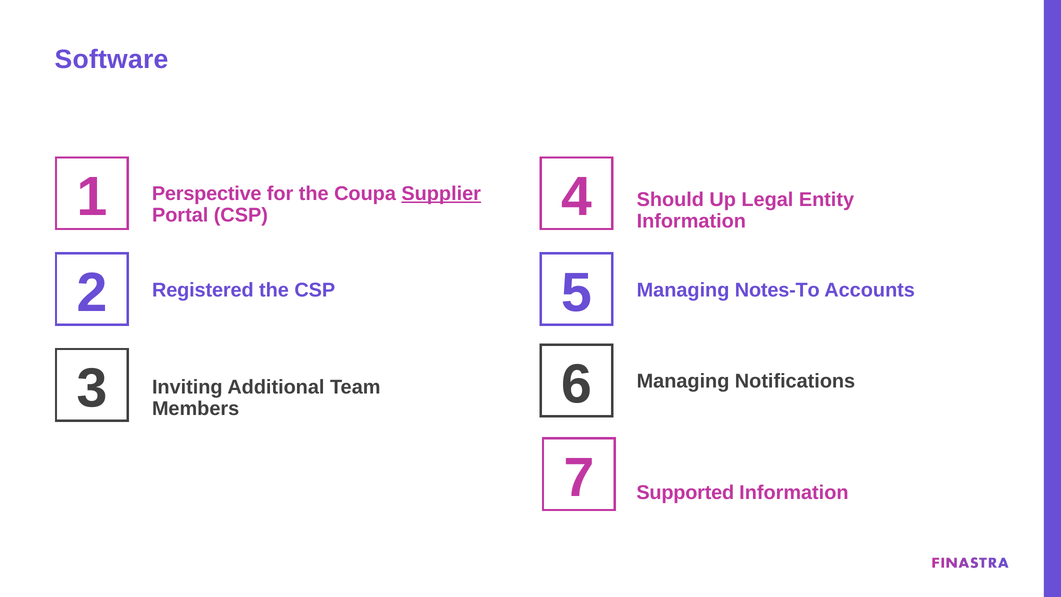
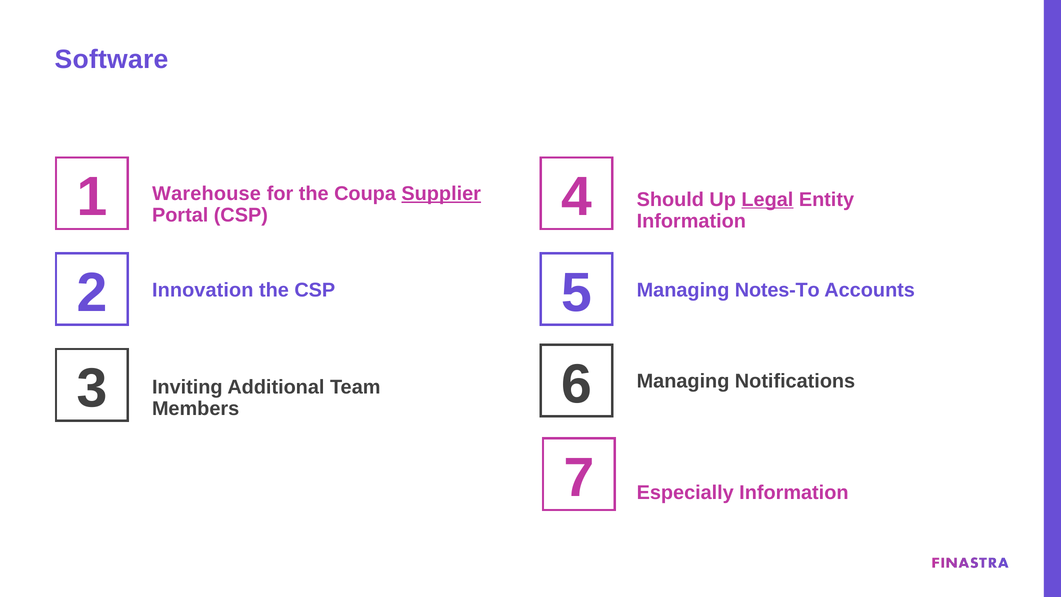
Perspective: Perspective -> Warehouse
Legal underline: none -> present
Registered: Registered -> Innovation
Supported: Supported -> Especially
